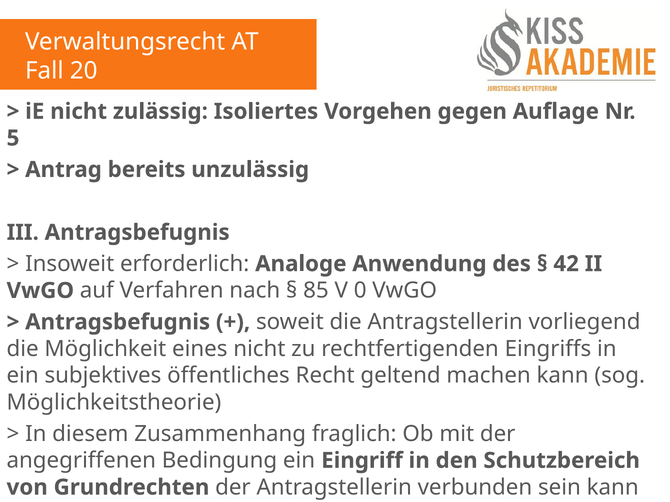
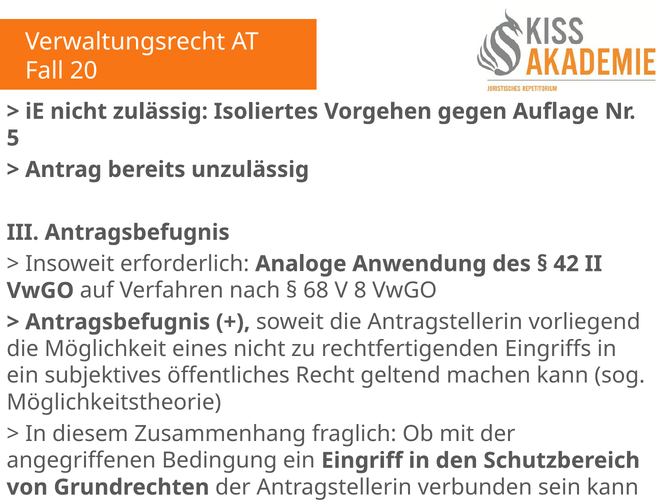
85: 85 -> 68
0: 0 -> 8
